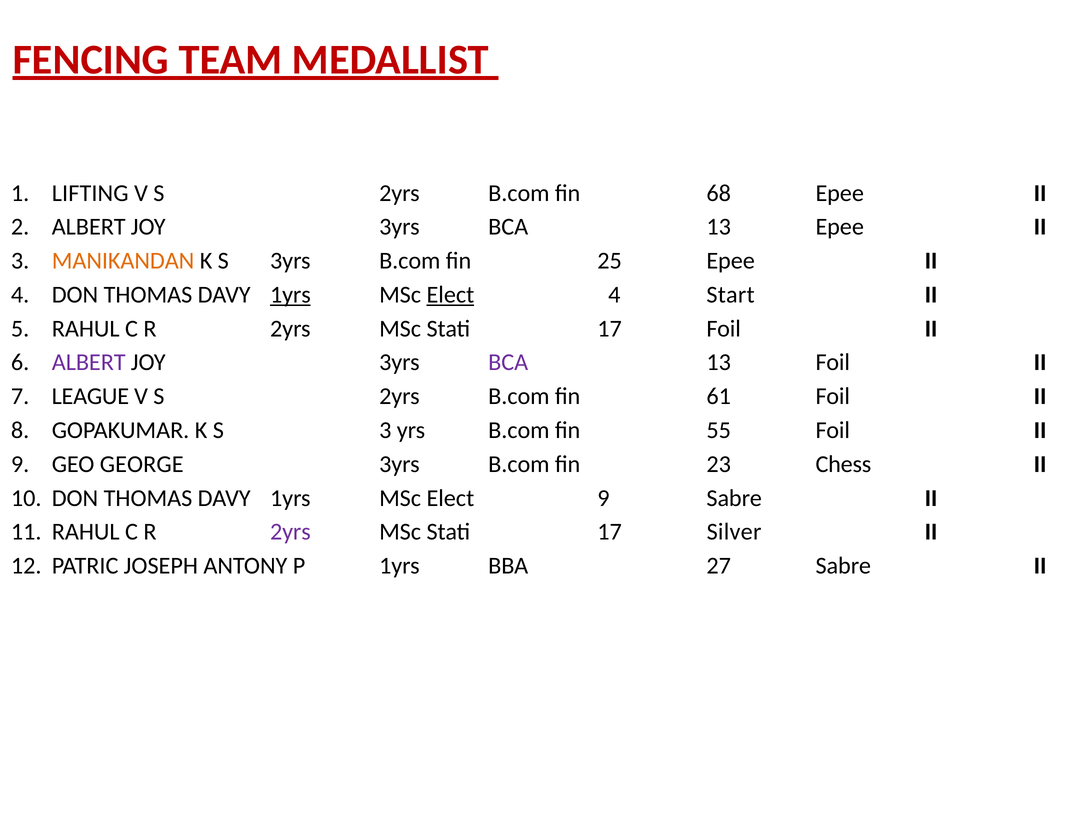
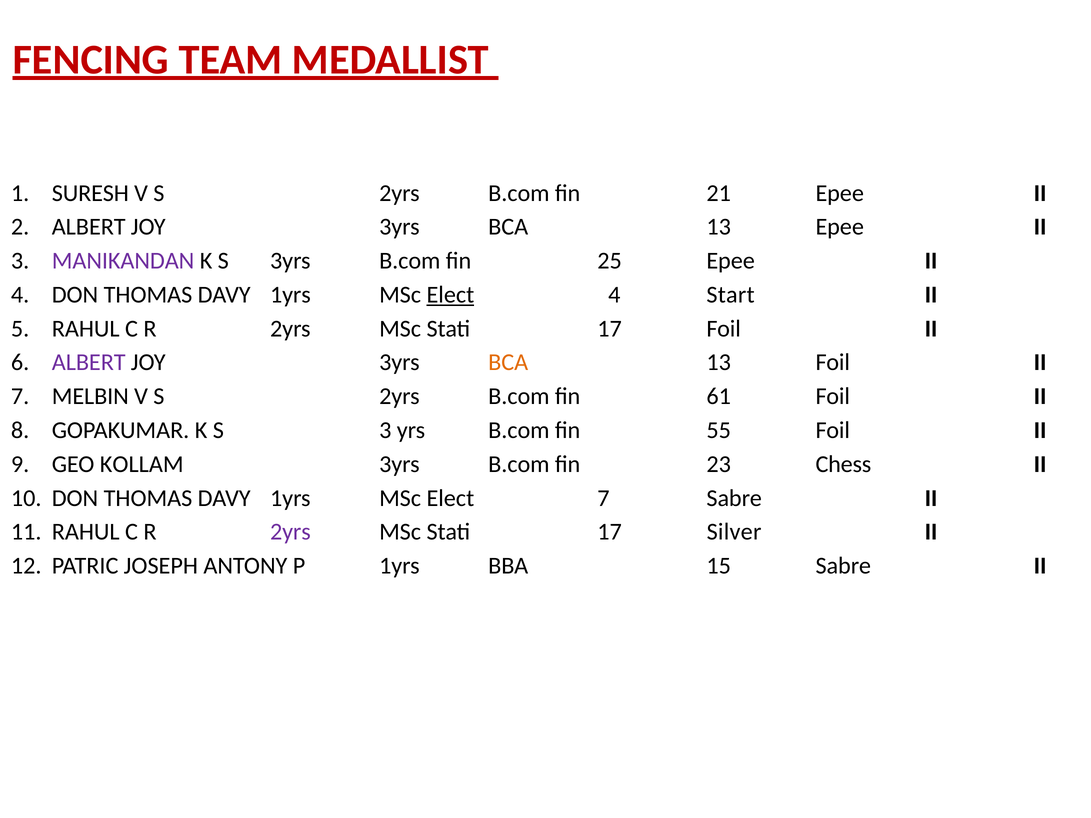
LIFTING: LIFTING -> SURESH
68: 68 -> 21
MANIKANDAN colour: orange -> purple
1yrs at (290, 295) underline: present -> none
BCA at (508, 363) colour: purple -> orange
LEAGUE: LEAGUE -> MELBIN
GEORGE: GEORGE -> KOLLAM
Elect 9: 9 -> 7
27: 27 -> 15
